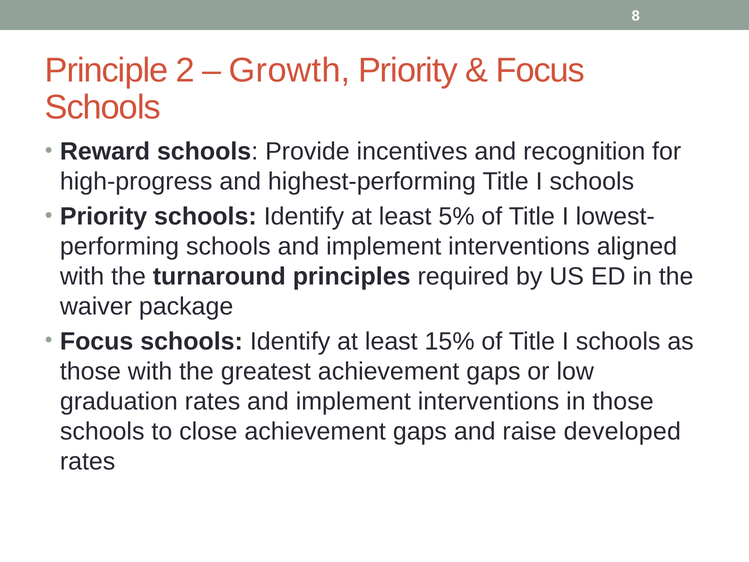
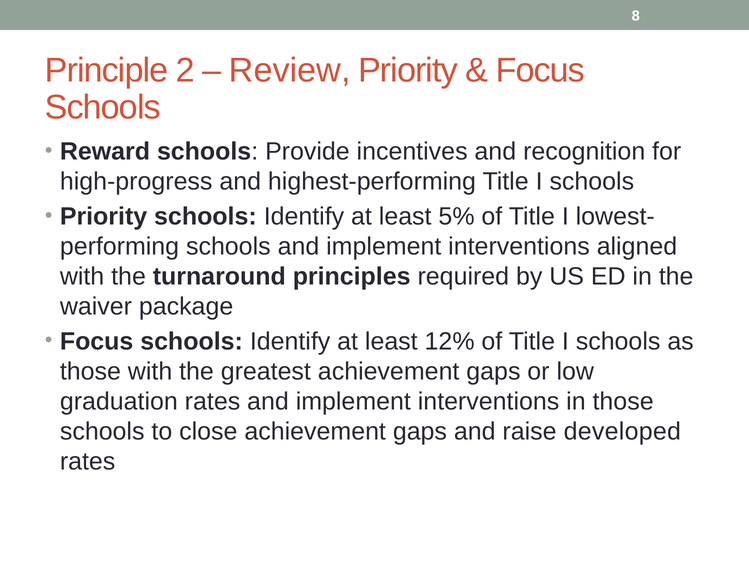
Growth: Growth -> Review
15%: 15% -> 12%
